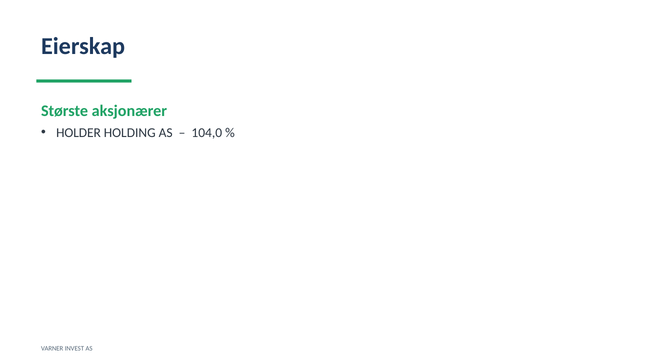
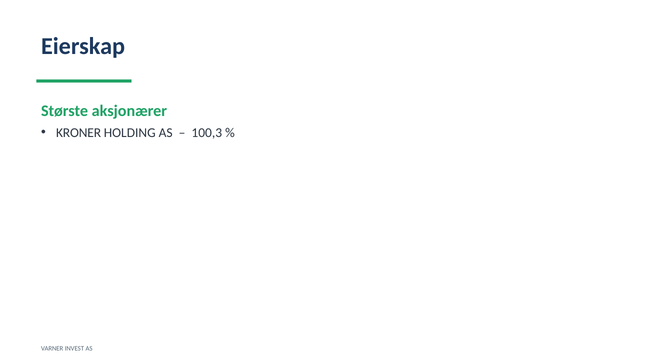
HOLDER: HOLDER -> KRONER
104,0: 104,0 -> 100,3
